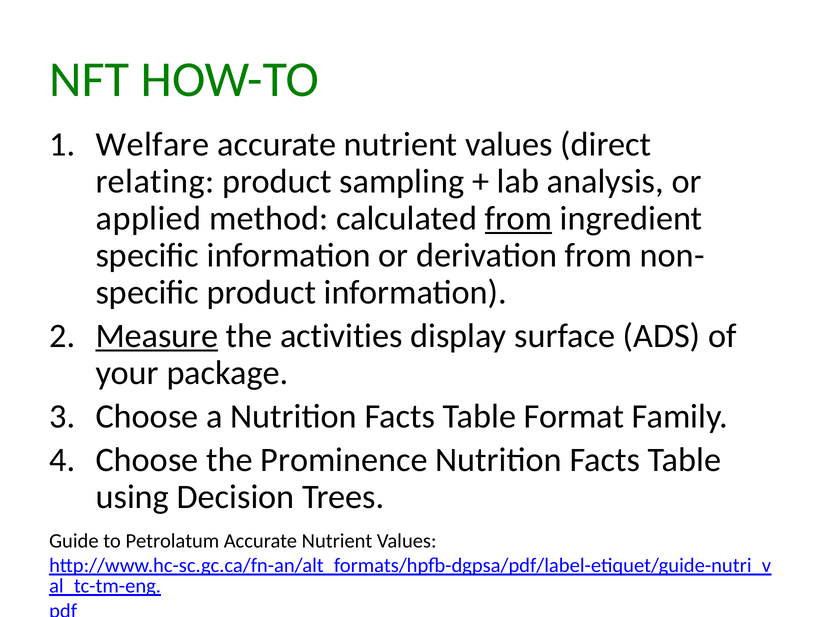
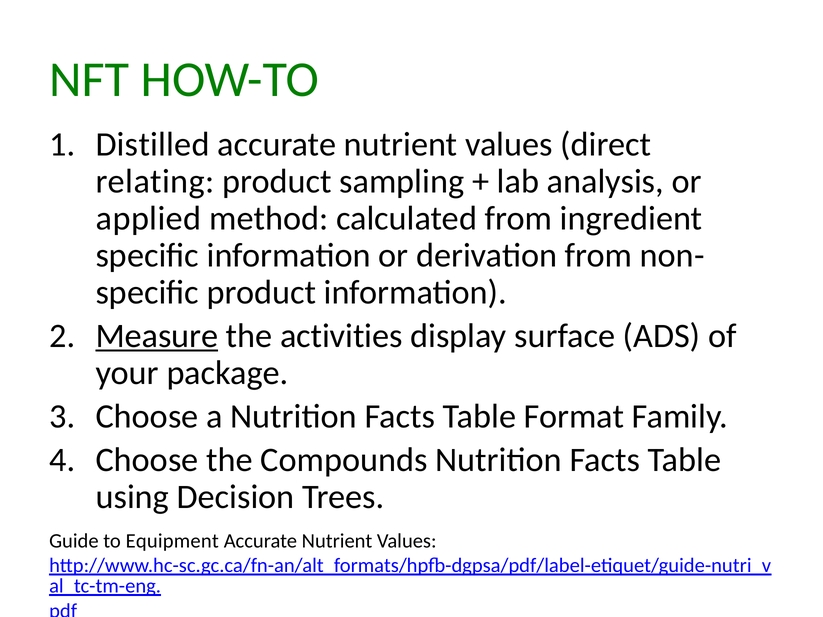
Welfare: Welfare -> Distilled
from at (519, 218) underline: present -> none
Prominence: Prominence -> Compounds
Petrolatum: Petrolatum -> Equipment
